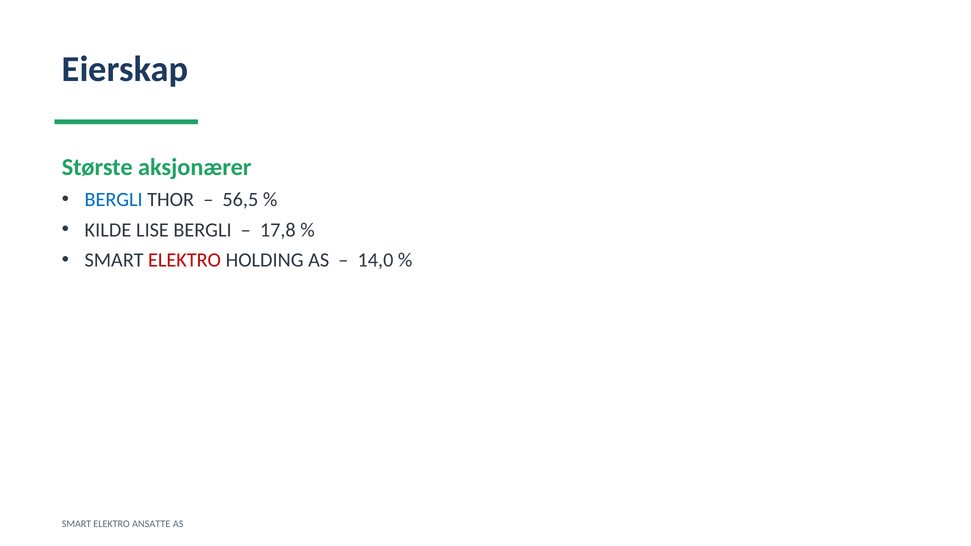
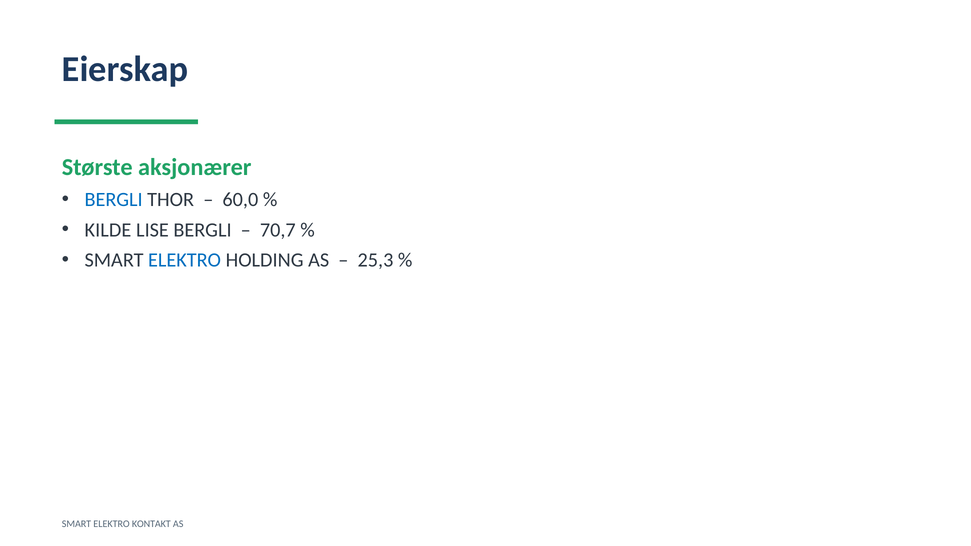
56,5: 56,5 -> 60,0
17,8: 17,8 -> 70,7
ELEKTRO at (185, 260) colour: red -> blue
14,0: 14,0 -> 25,3
ANSATTE: ANSATTE -> KONTAKT
